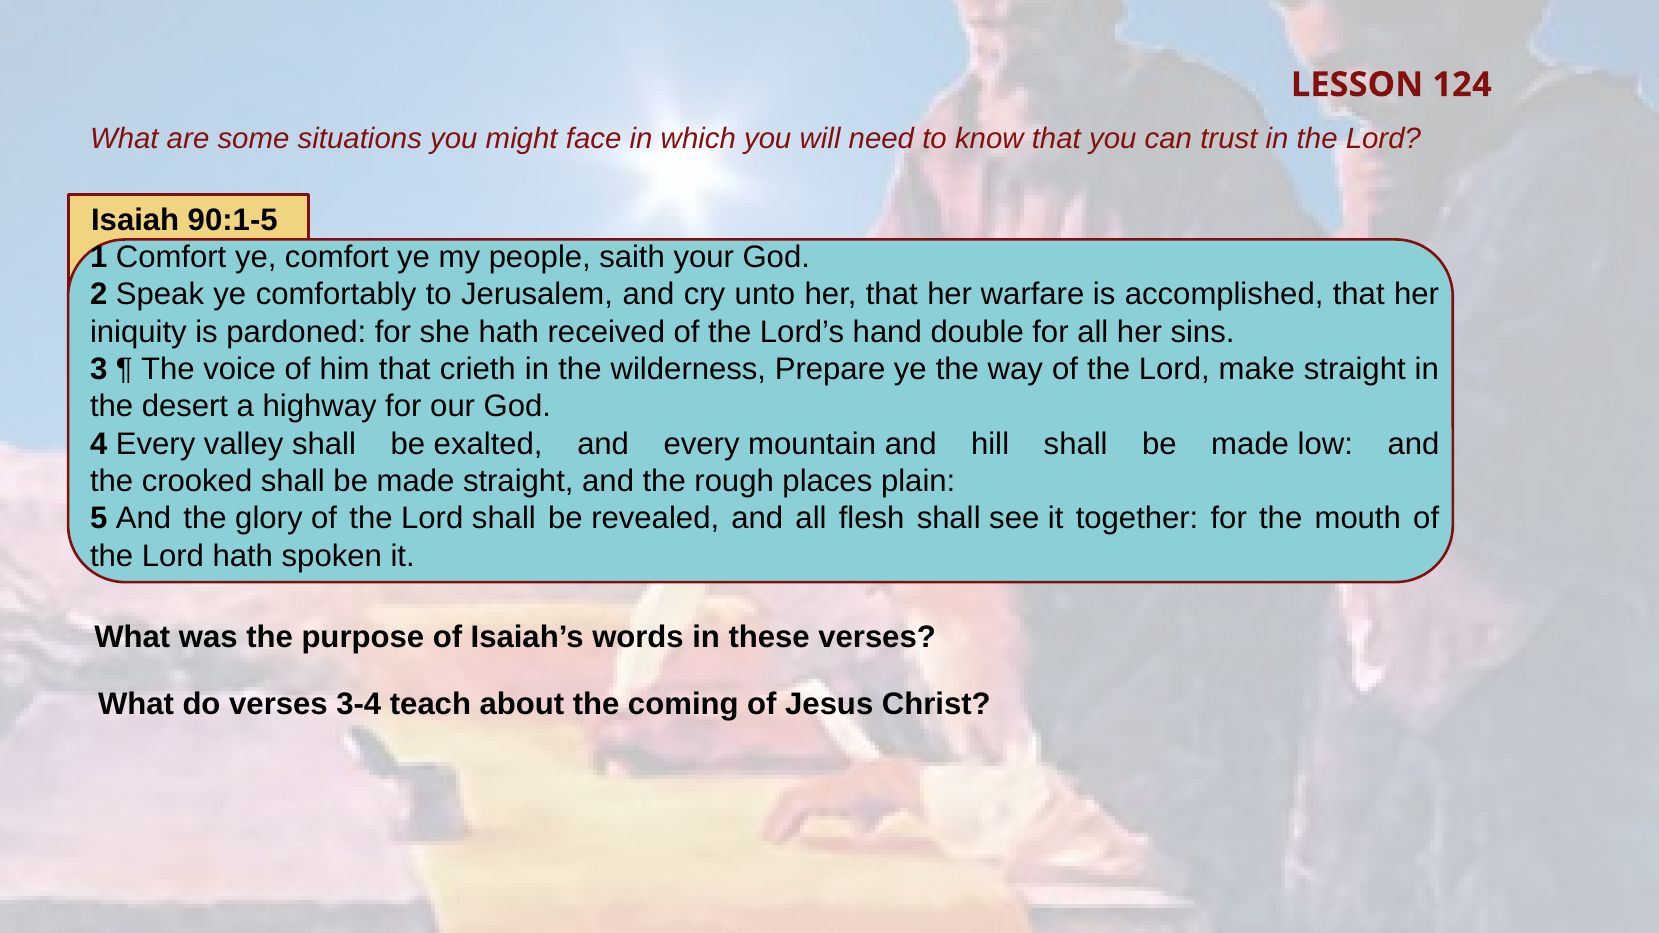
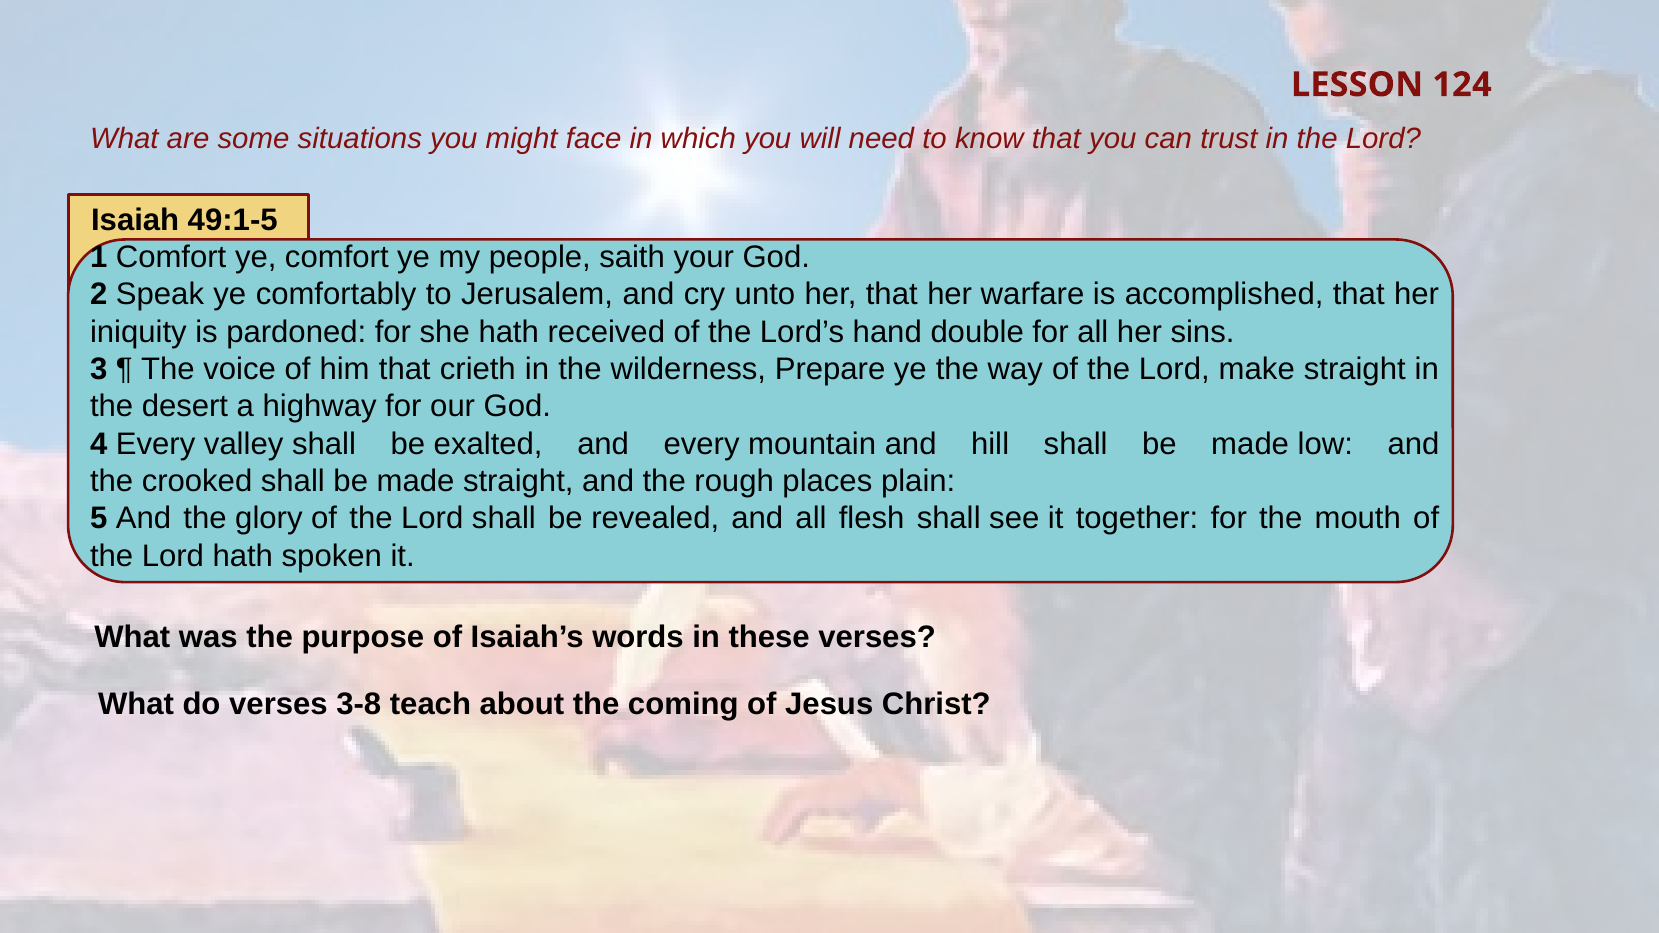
90:1-5: 90:1-5 -> 49:1-5
3-4: 3-4 -> 3-8
